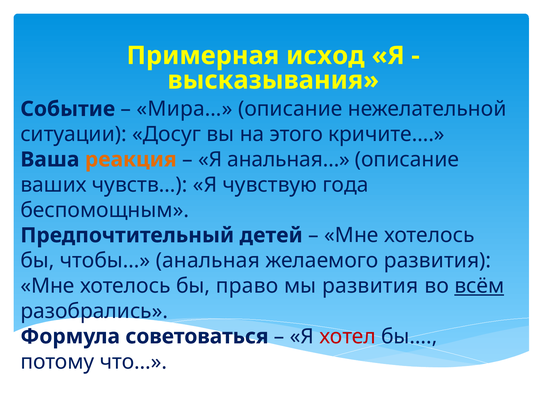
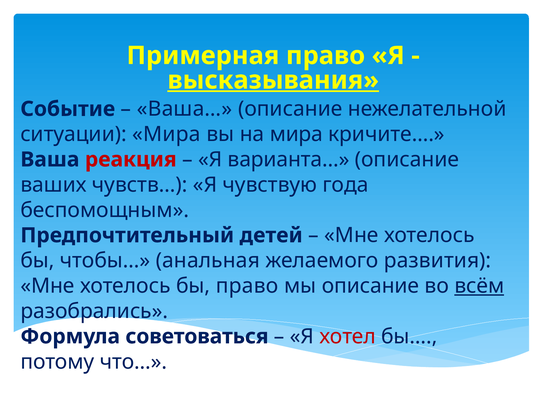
Примерная исход: исход -> право
высказывания underline: none -> present
Мира…: Мира… -> Ваша…
ситуации Досуг: Досуг -> Мира
на этого: этого -> мира
реакция colour: orange -> red
анальная…: анальная… -> варианта…
мы развития: развития -> описание
